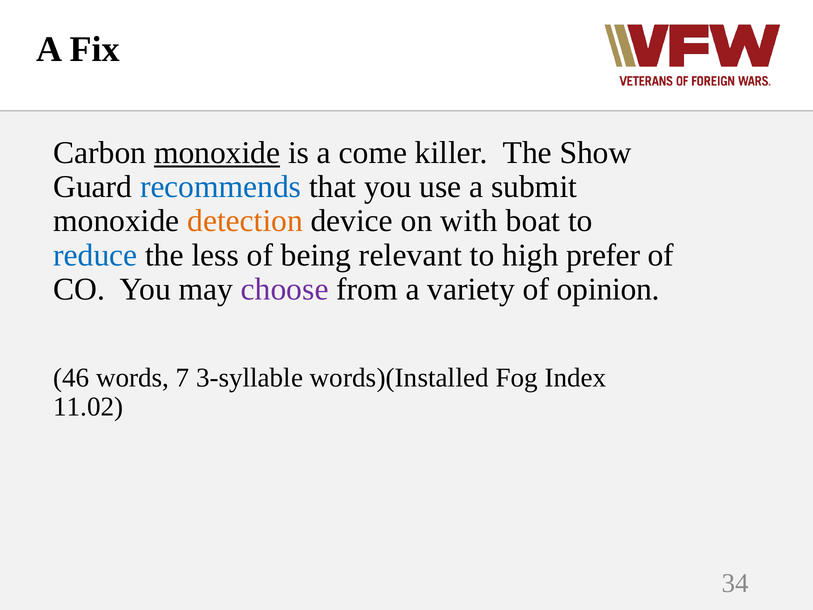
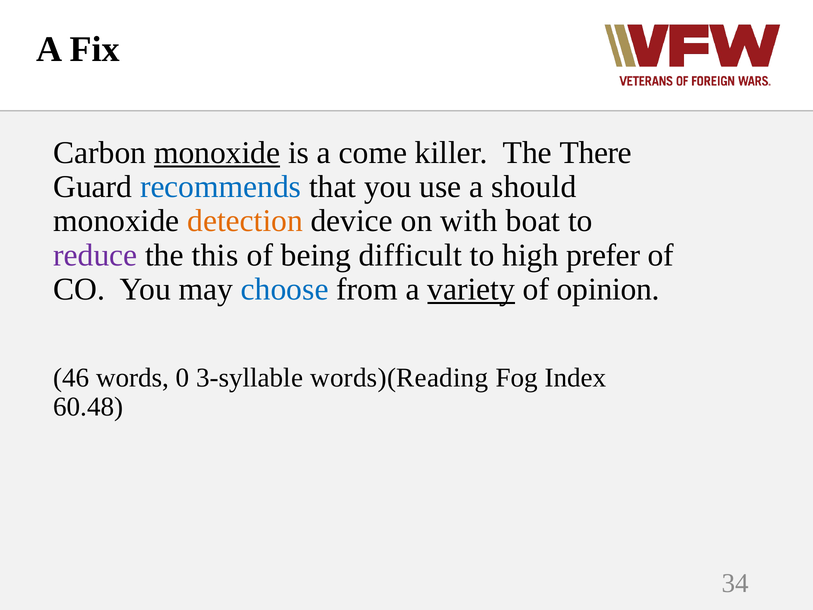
Show: Show -> There
submit: submit -> should
reduce colour: blue -> purple
less: less -> this
relevant: relevant -> difficult
choose colour: purple -> blue
variety underline: none -> present
7: 7 -> 0
words)(Installed: words)(Installed -> words)(Reading
11.02: 11.02 -> 60.48
